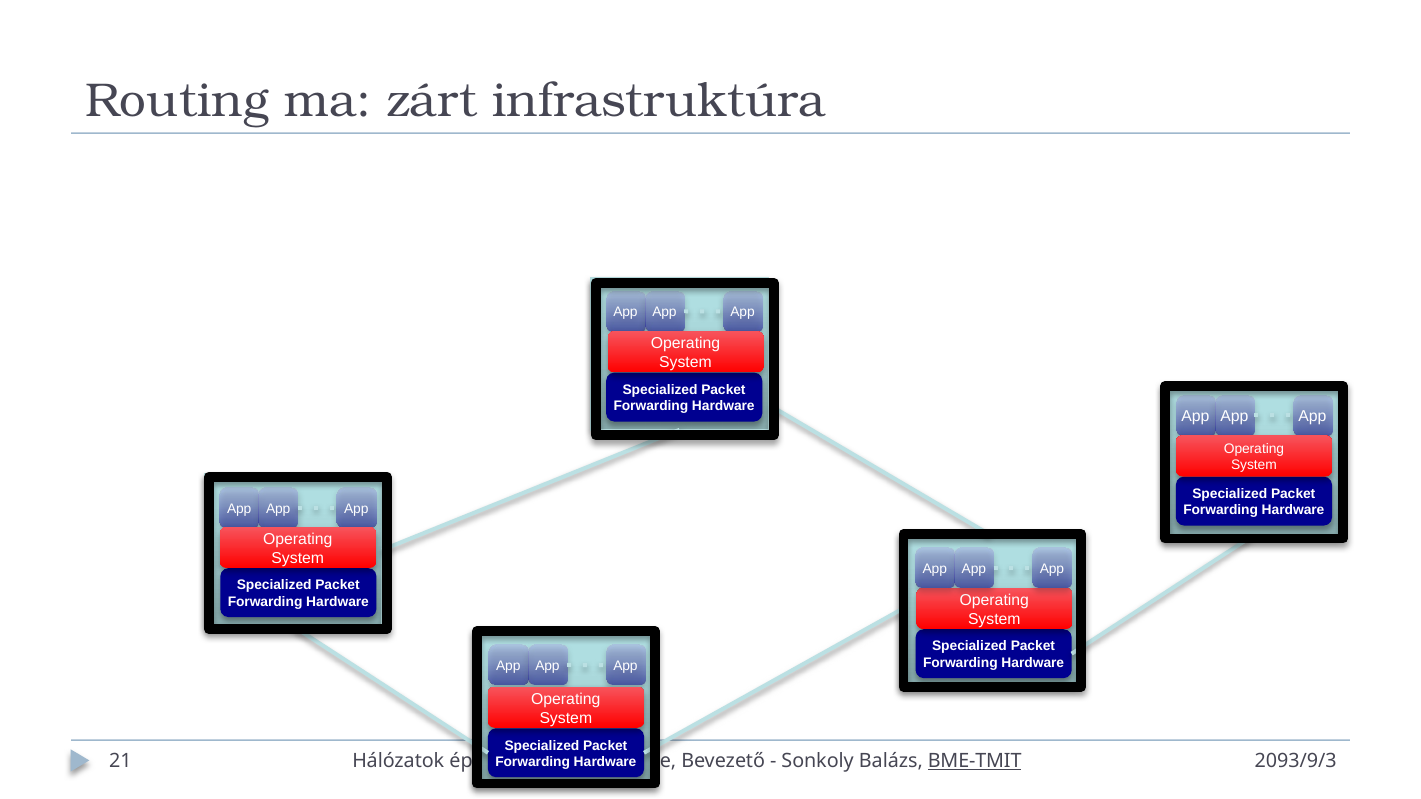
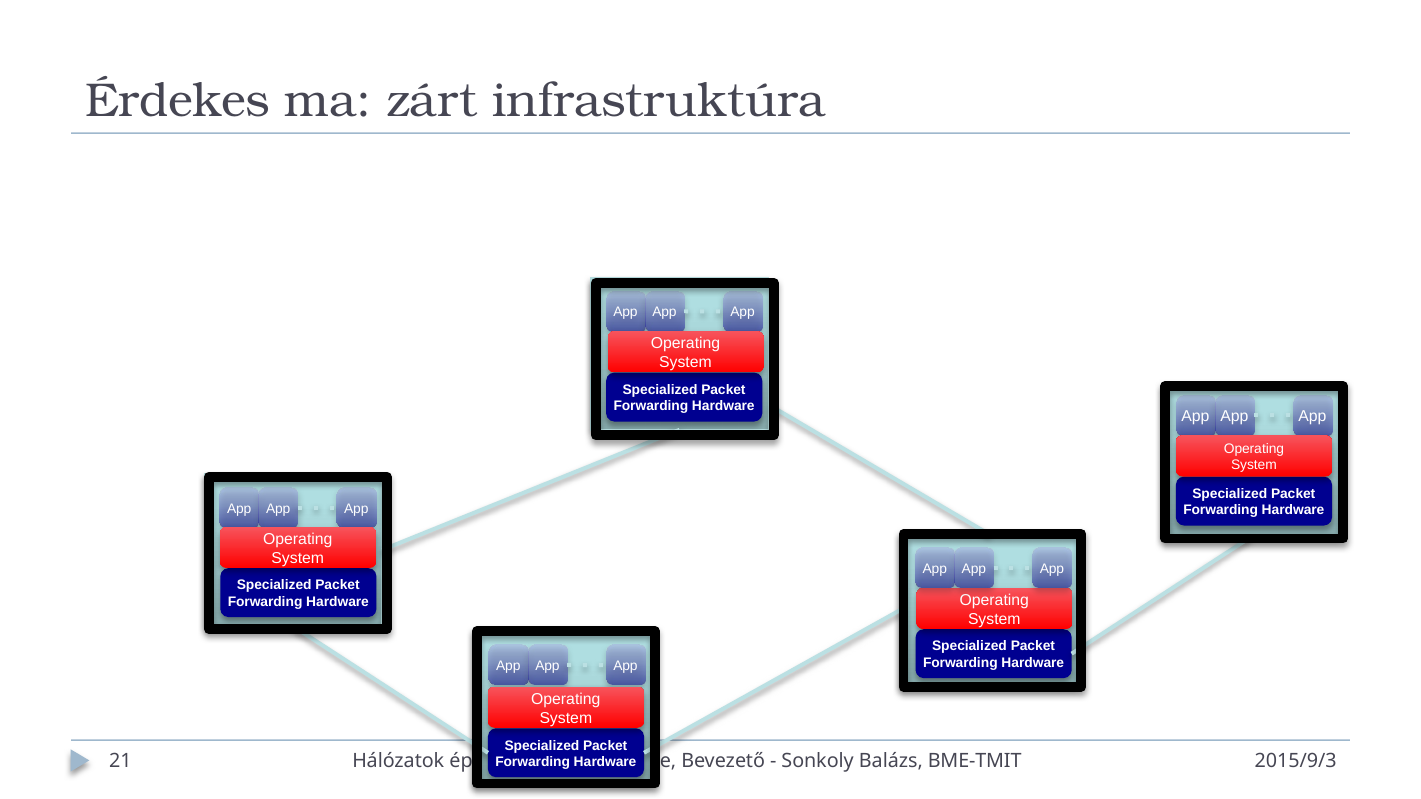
Routing: Routing -> Érdekes
BME-TMIT underline: present -> none
2093/9/3: 2093/9/3 -> 2015/9/3
